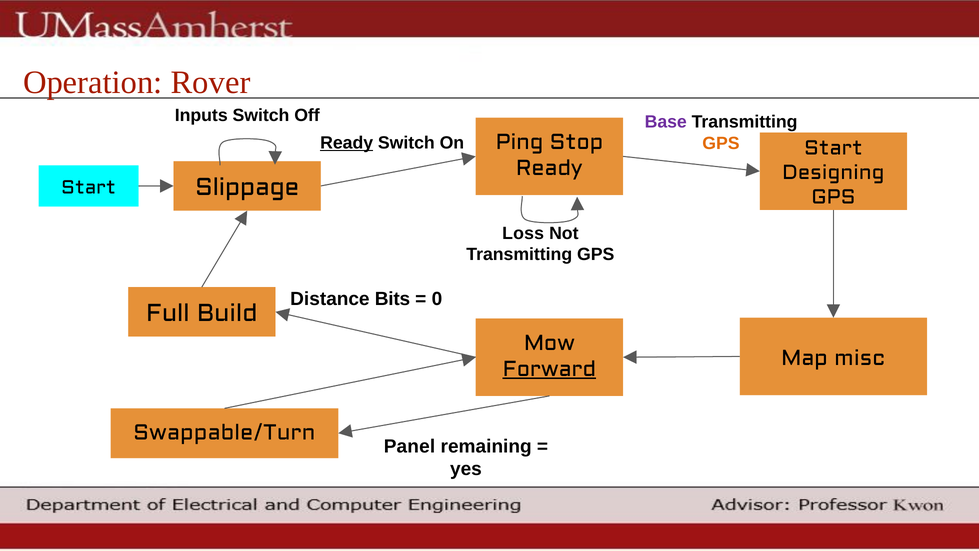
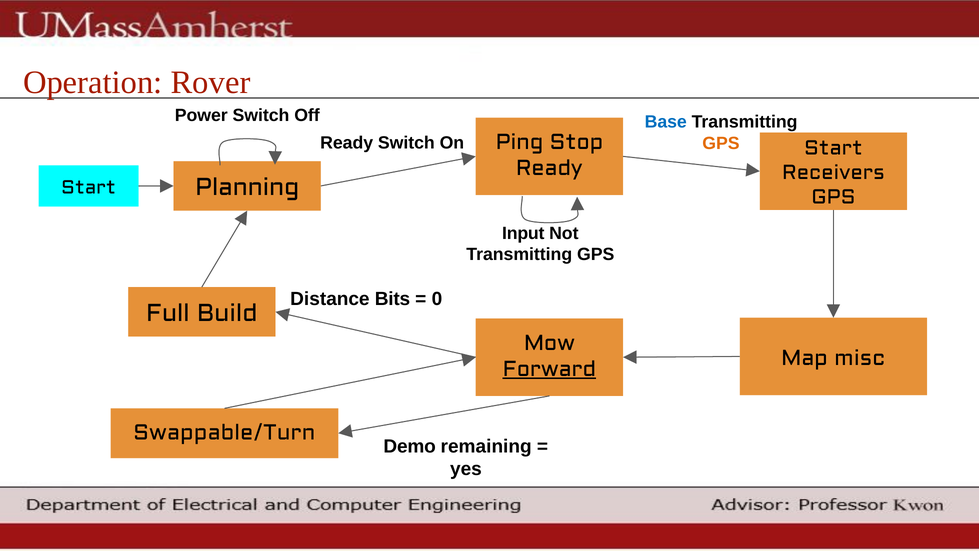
Inputs: Inputs -> Power
Base colour: purple -> blue
Ready at (347, 143) underline: present -> none
Designing: Designing -> Receivers
Slippage: Slippage -> Planning
Loss: Loss -> Input
Panel: Panel -> Demo
